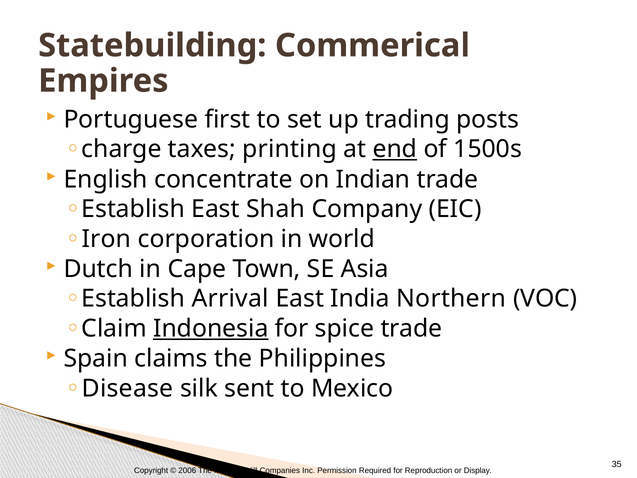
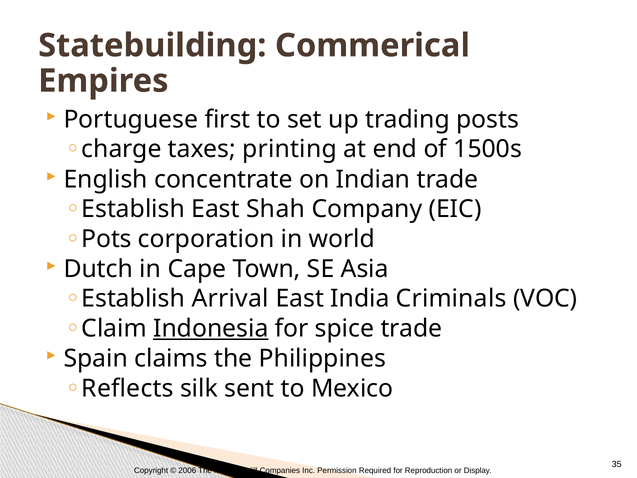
end underline: present -> none
Iron: Iron -> Pots
Northern: Northern -> Criminals
Disease: Disease -> Reflects
